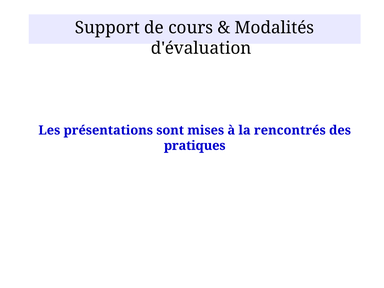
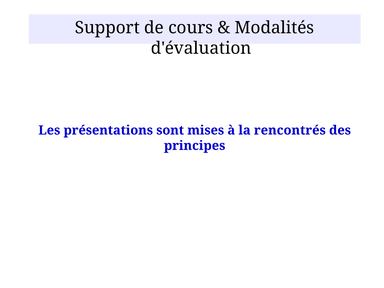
pratiques: pratiques -> principes
